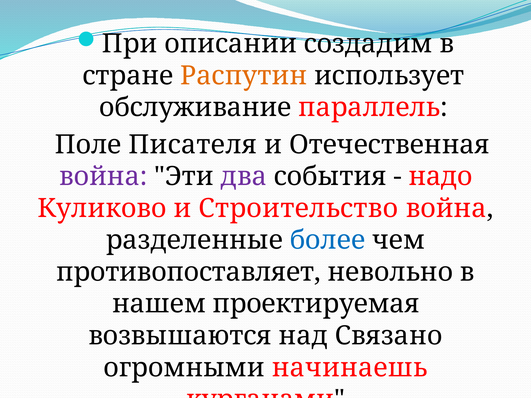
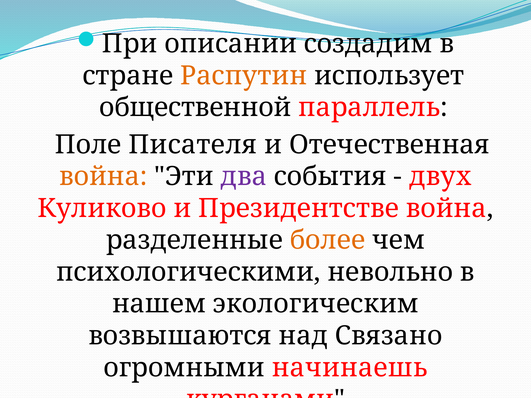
обслуживание: обслуживание -> общественной
война at (103, 177) colour: purple -> orange
надо: надо -> двух
Строительство: Строительство -> Президентстве
более colour: blue -> orange
противопоставляет: противопоставляет -> психологическими
проектируемая: проектируемая -> экологическим
